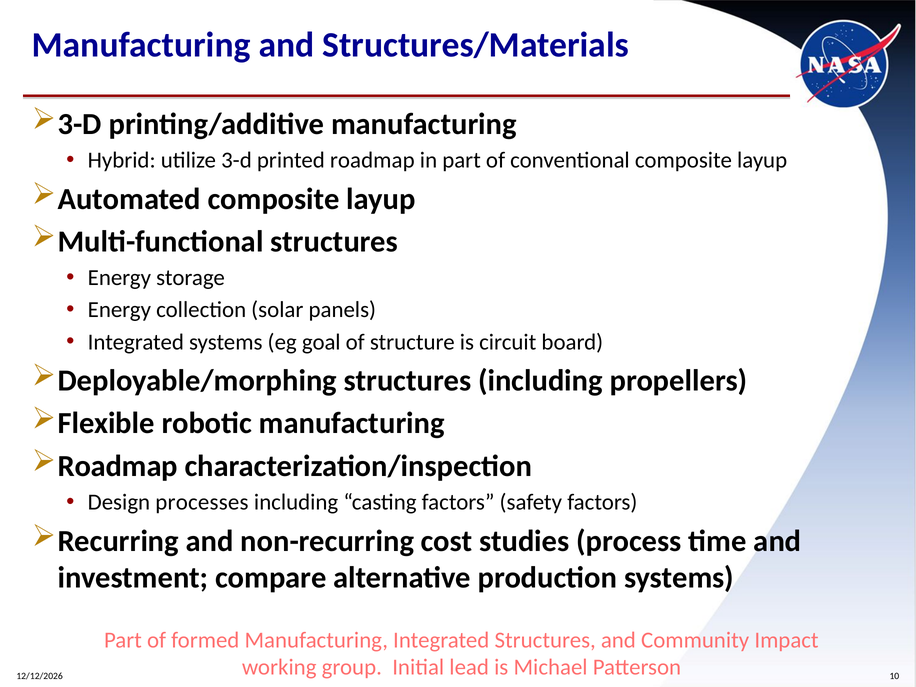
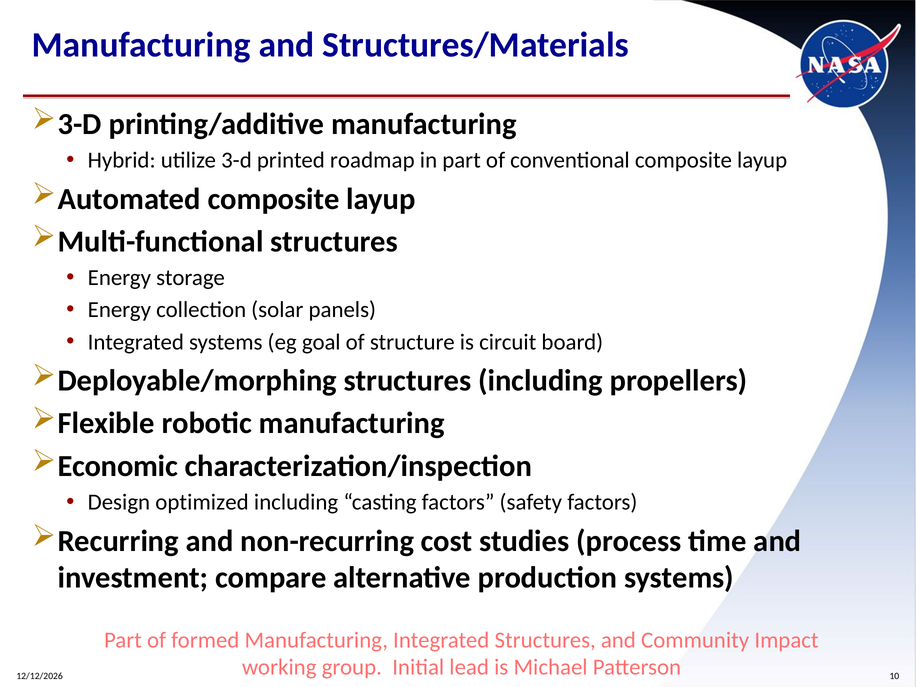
Roadmap at (118, 466): Roadmap -> Economic
processes: processes -> optimized
